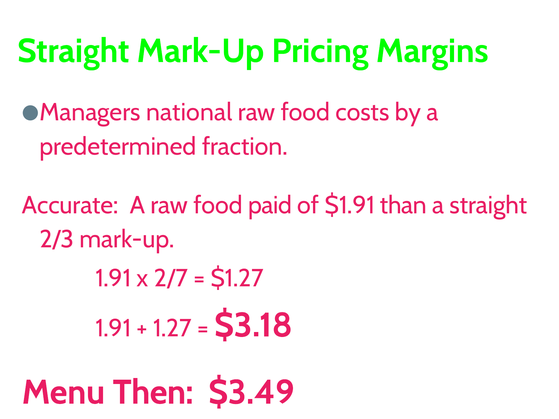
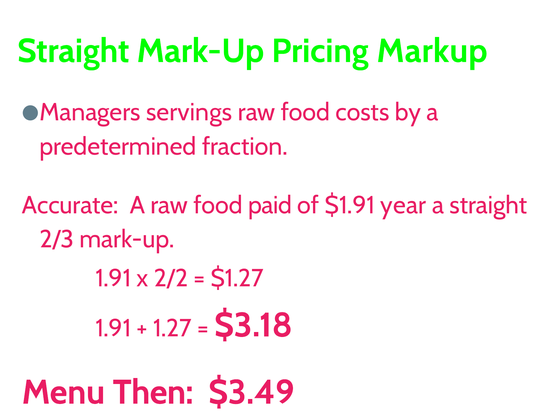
Margins: Margins -> Markup
national: national -> servings
than: than -> year
2/7: 2/7 -> 2/2
